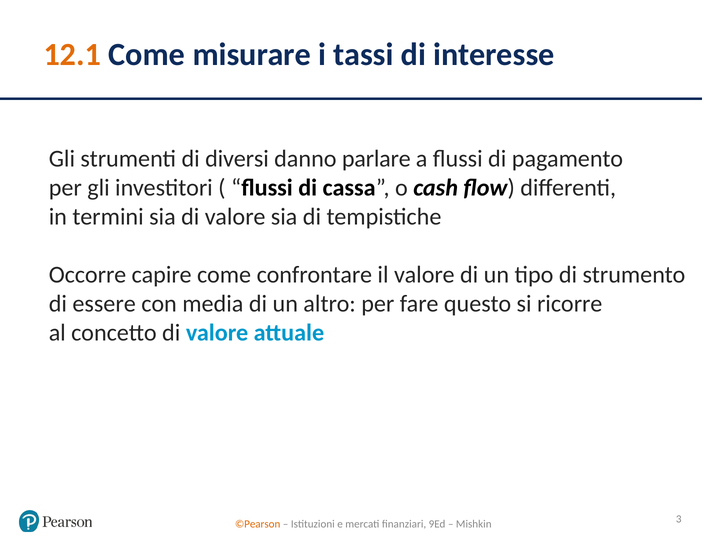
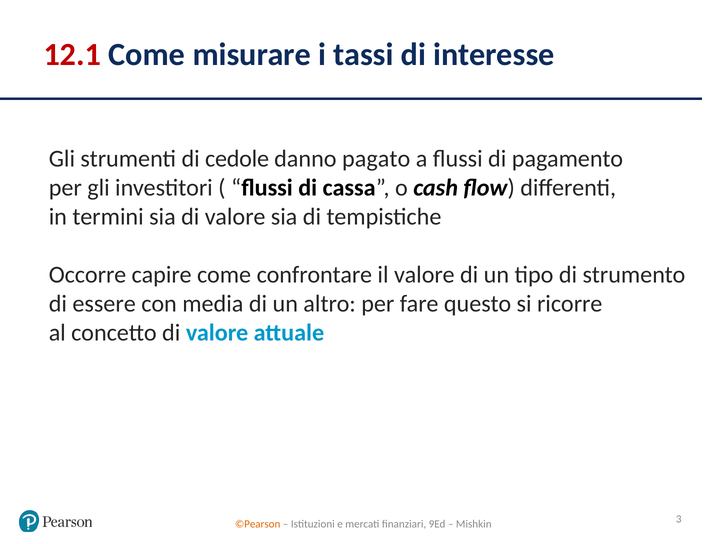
12.1 colour: orange -> red
diversi: diversi -> cedole
parlare: parlare -> pagato
